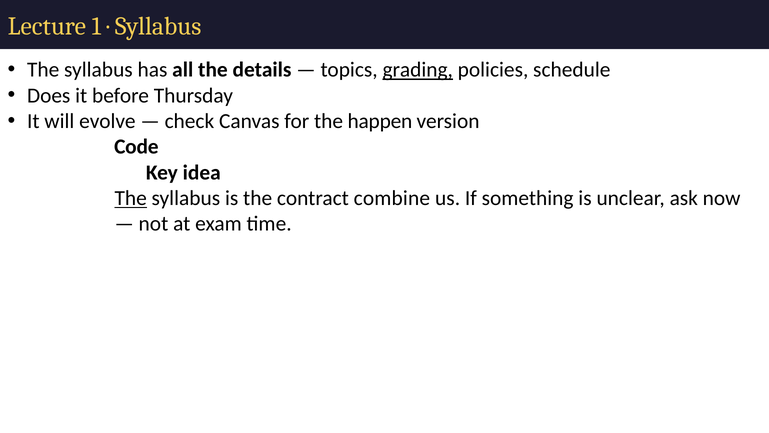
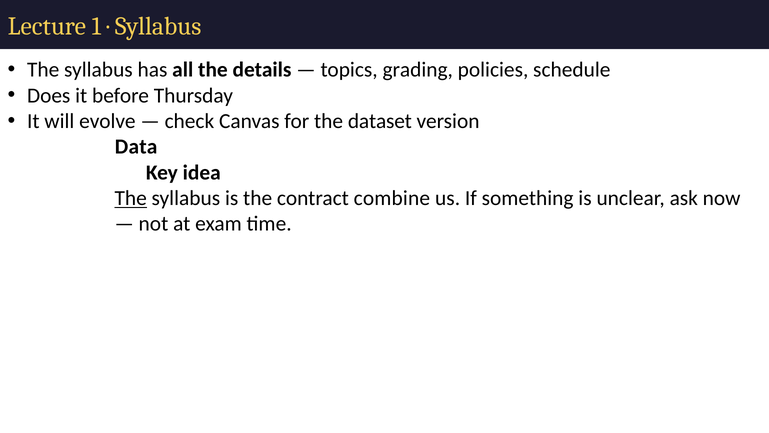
grading underline: present -> none
happen: happen -> dataset
Code: Code -> Data
